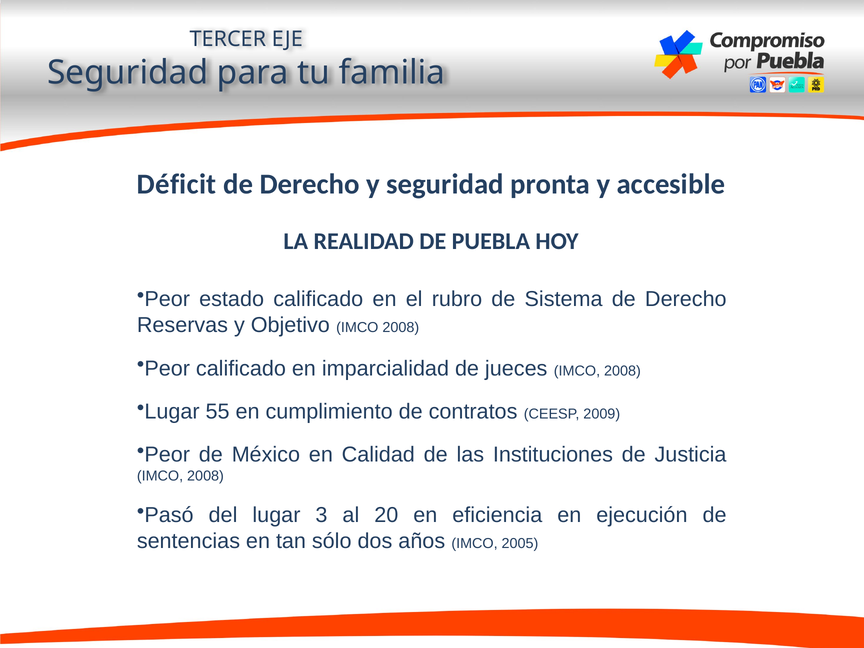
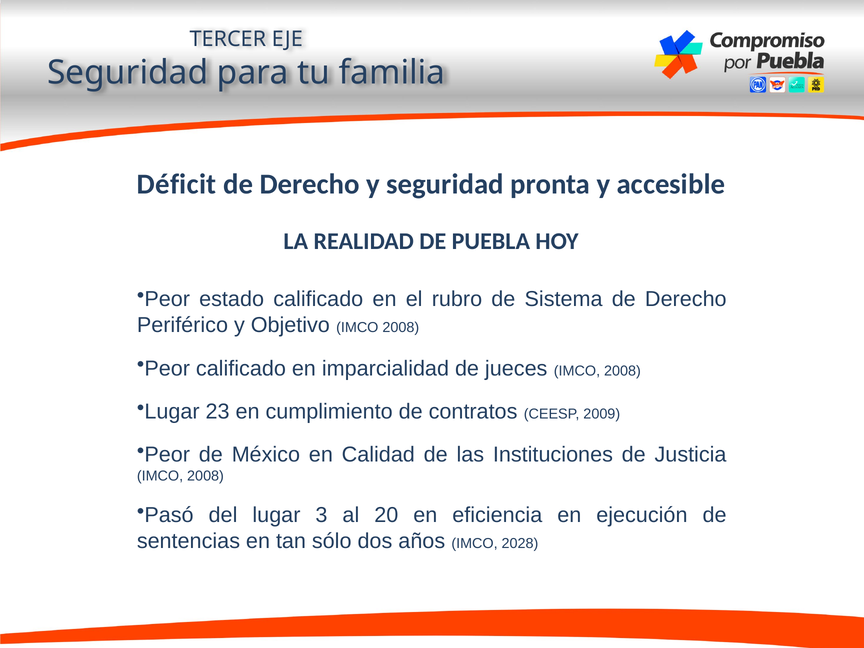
Reservas: Reservas -> Periférico
55: 55 -> 23
2005: 2005 -> 2028
